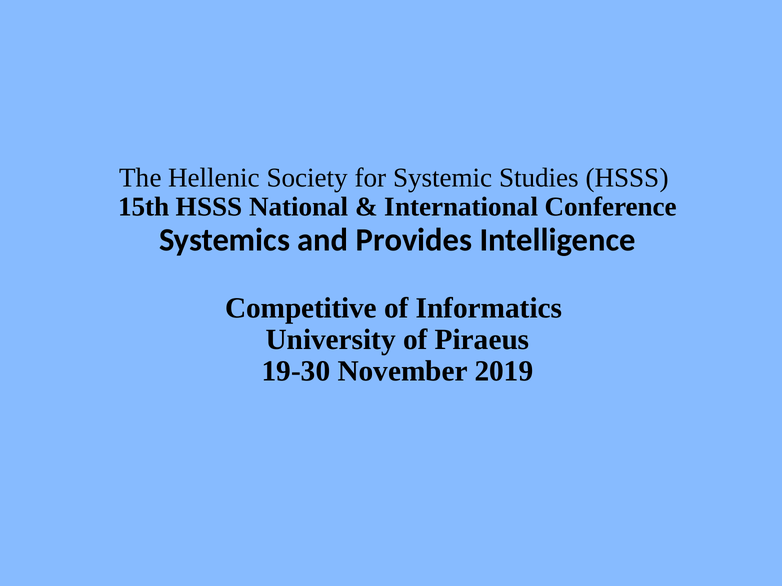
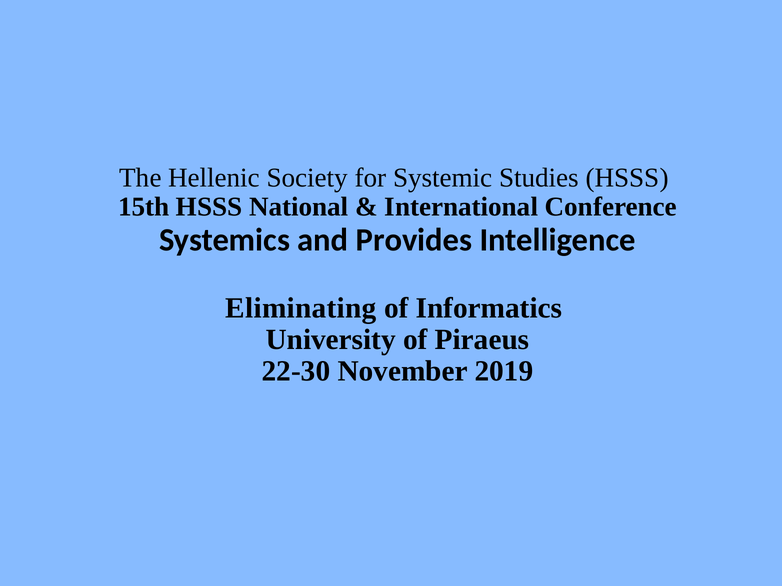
Competitive: Competitive -> Eliminating
19-30: 19-30 -> 22-30
